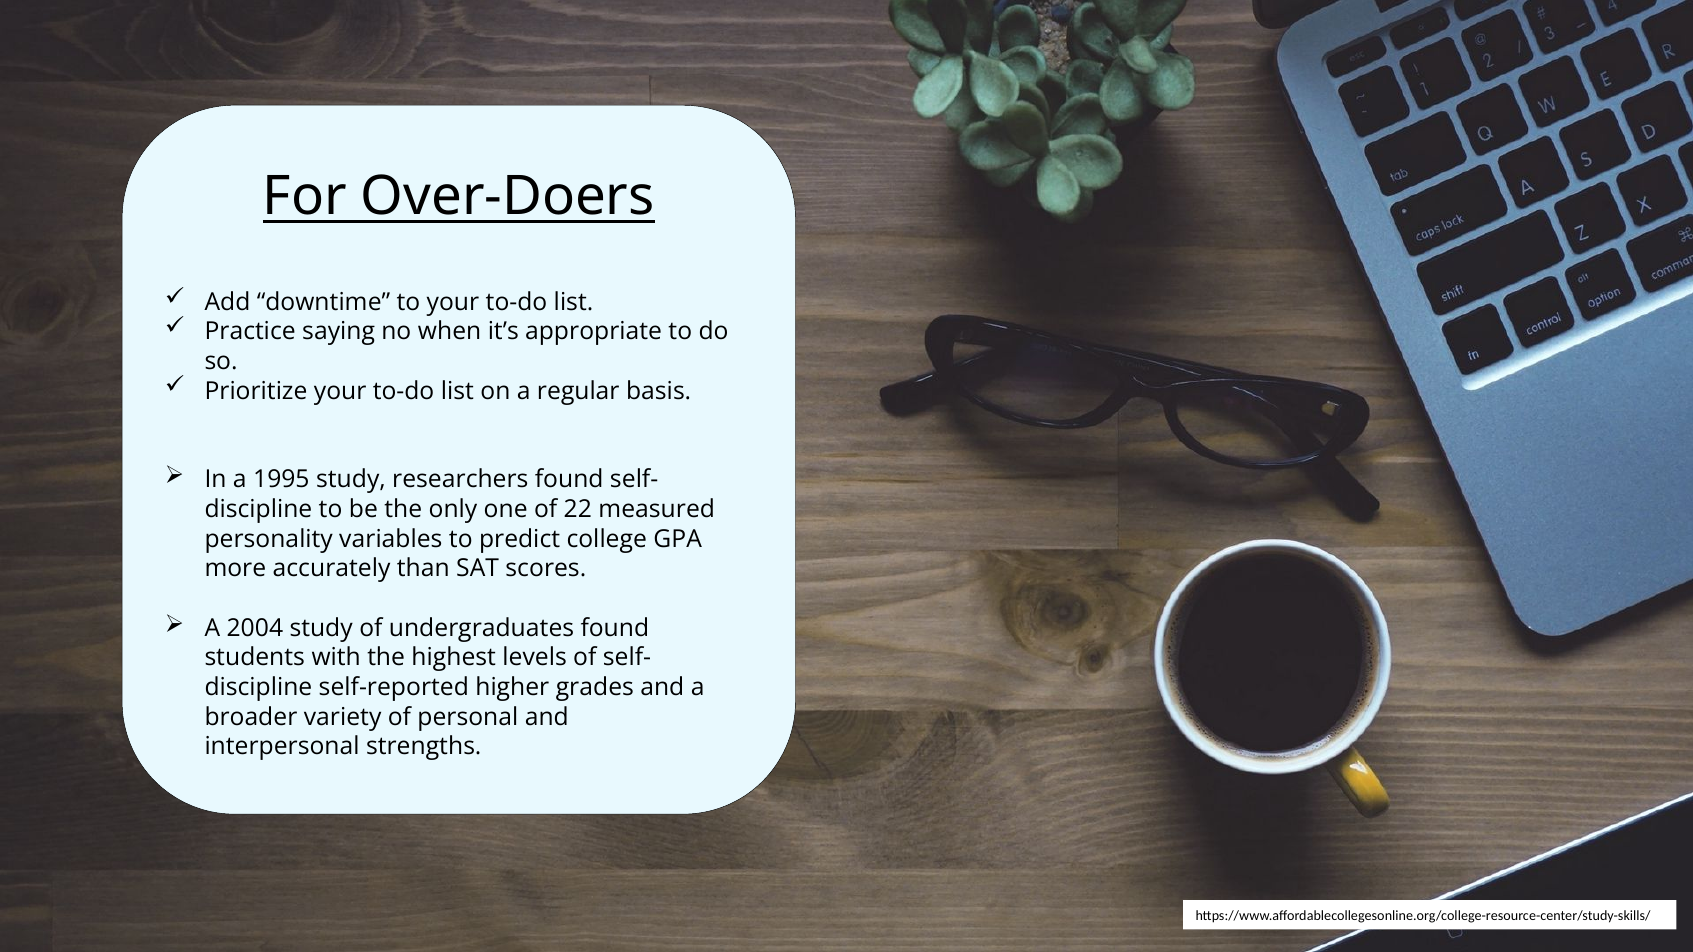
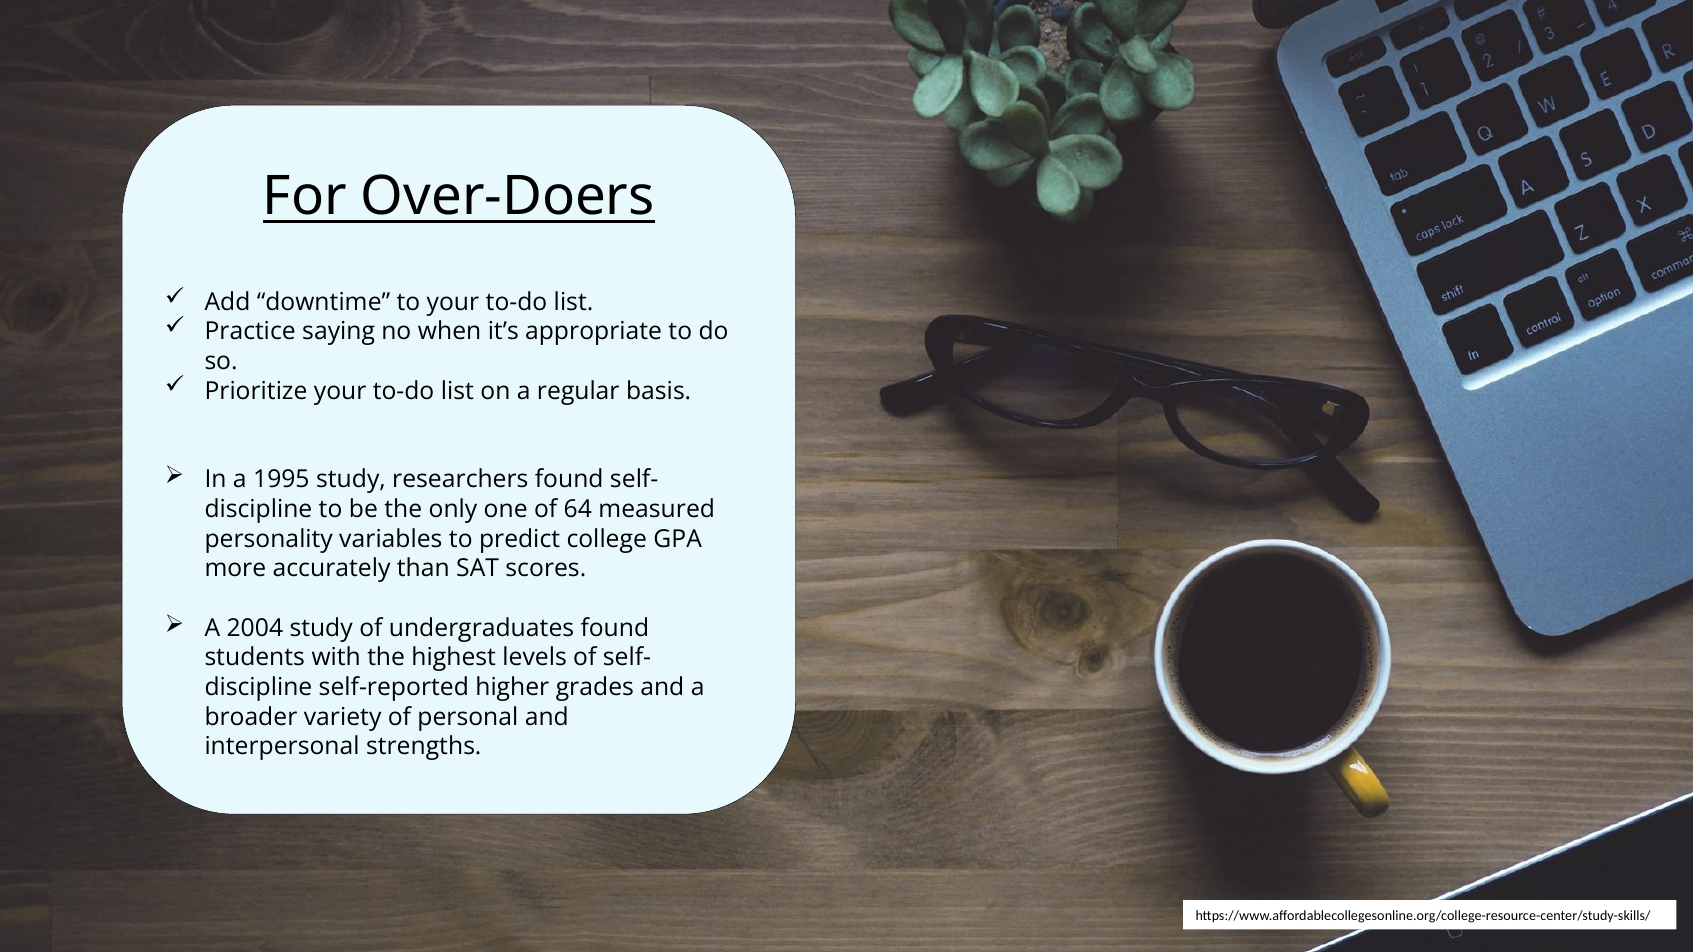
22: 22 -> 64
